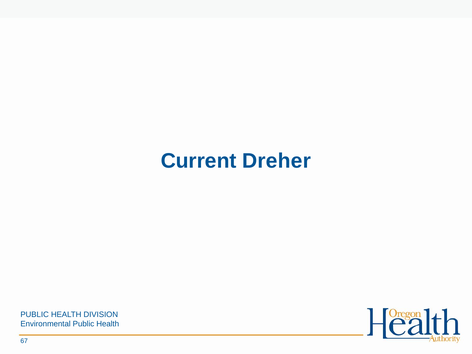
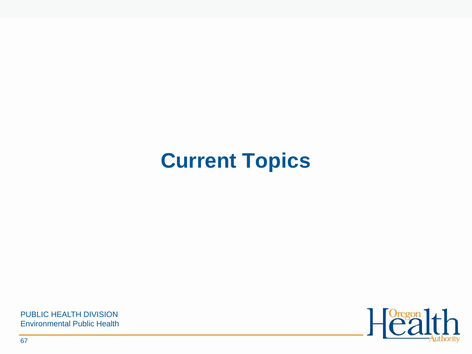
Dreher: Dreher -> Topics
